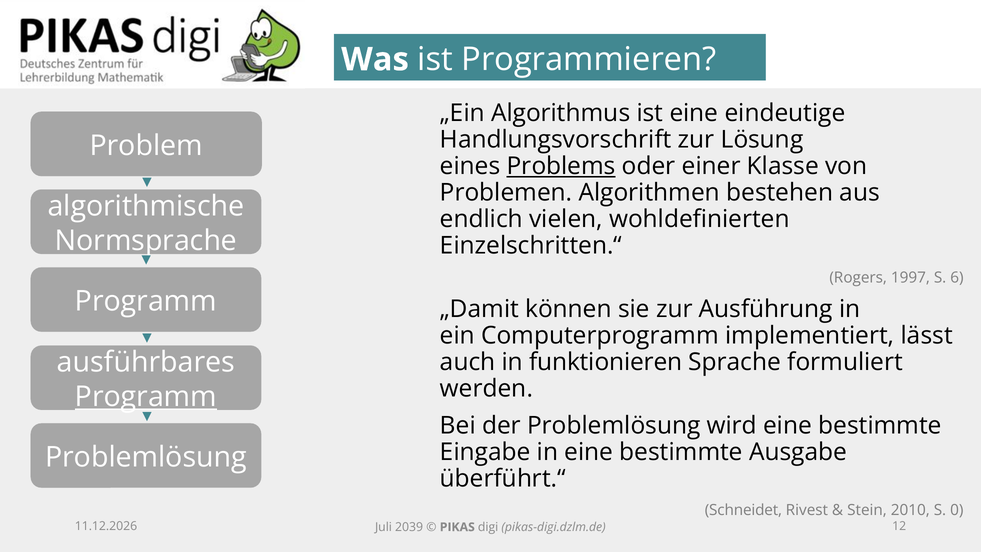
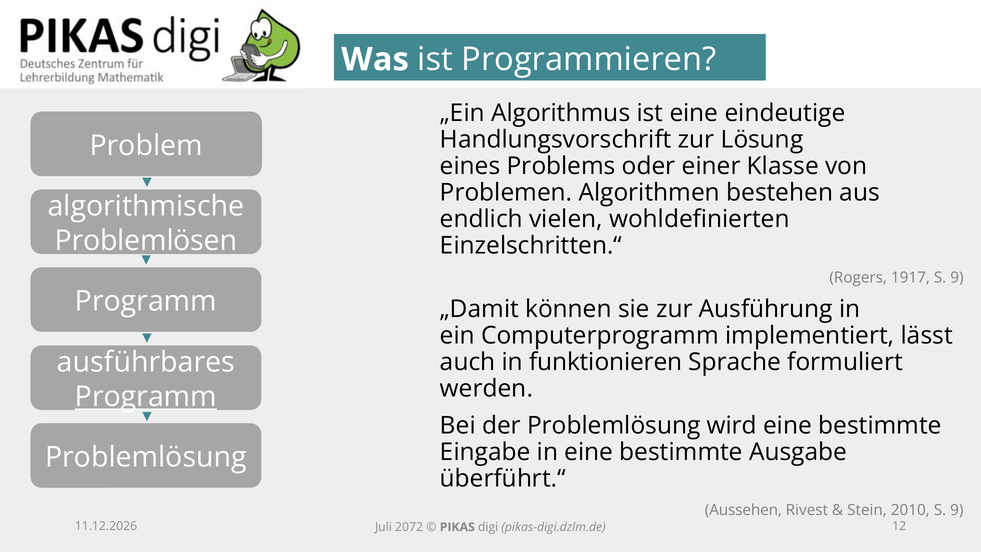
Problems underline: present -> none
Normsprache: Normsprache -> Problemlösen
1997: 1997 -> 1917
6 at (957, 277): 6 -> 9
Schneidet: Schneidet -> Aussehen
2010 S 0: 0 -> 9
2039: 2039 -> 2072
